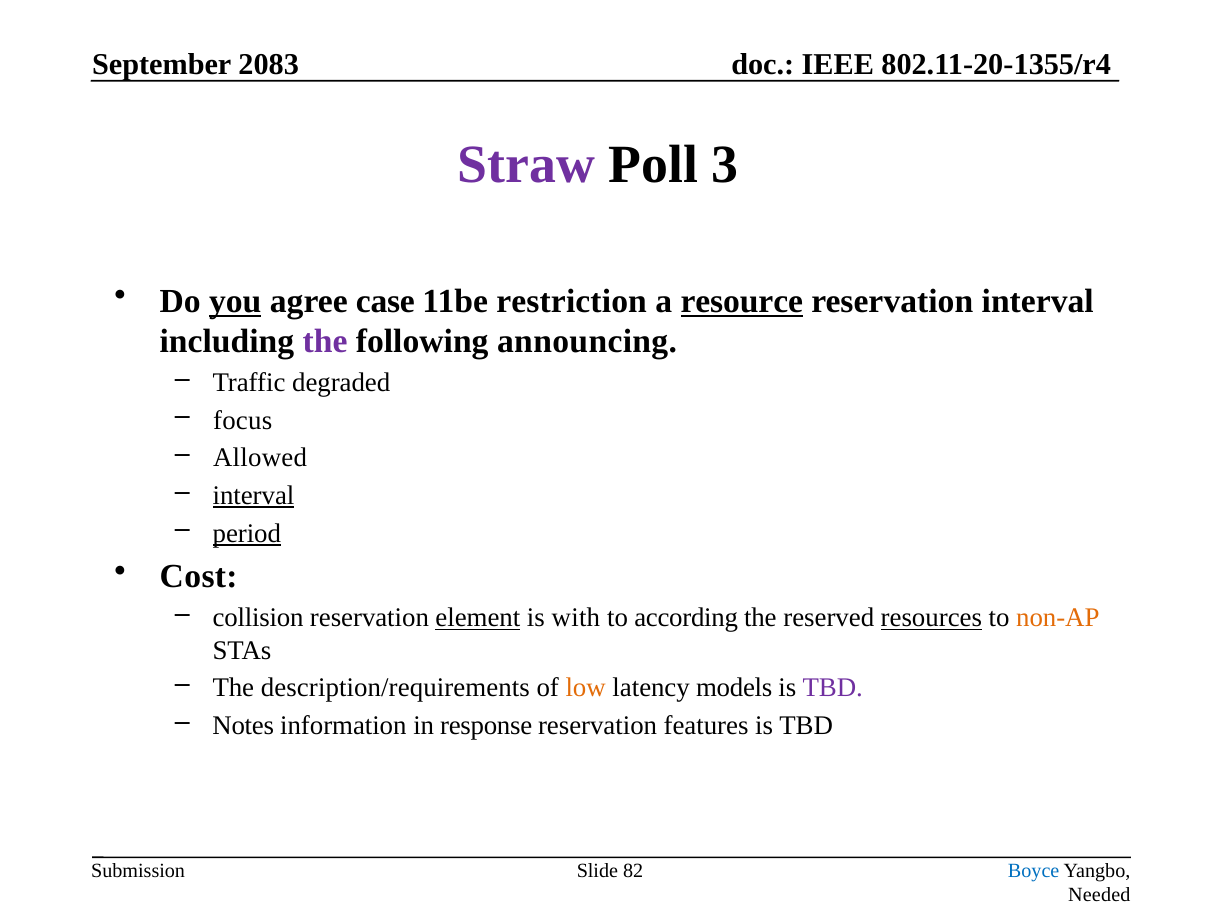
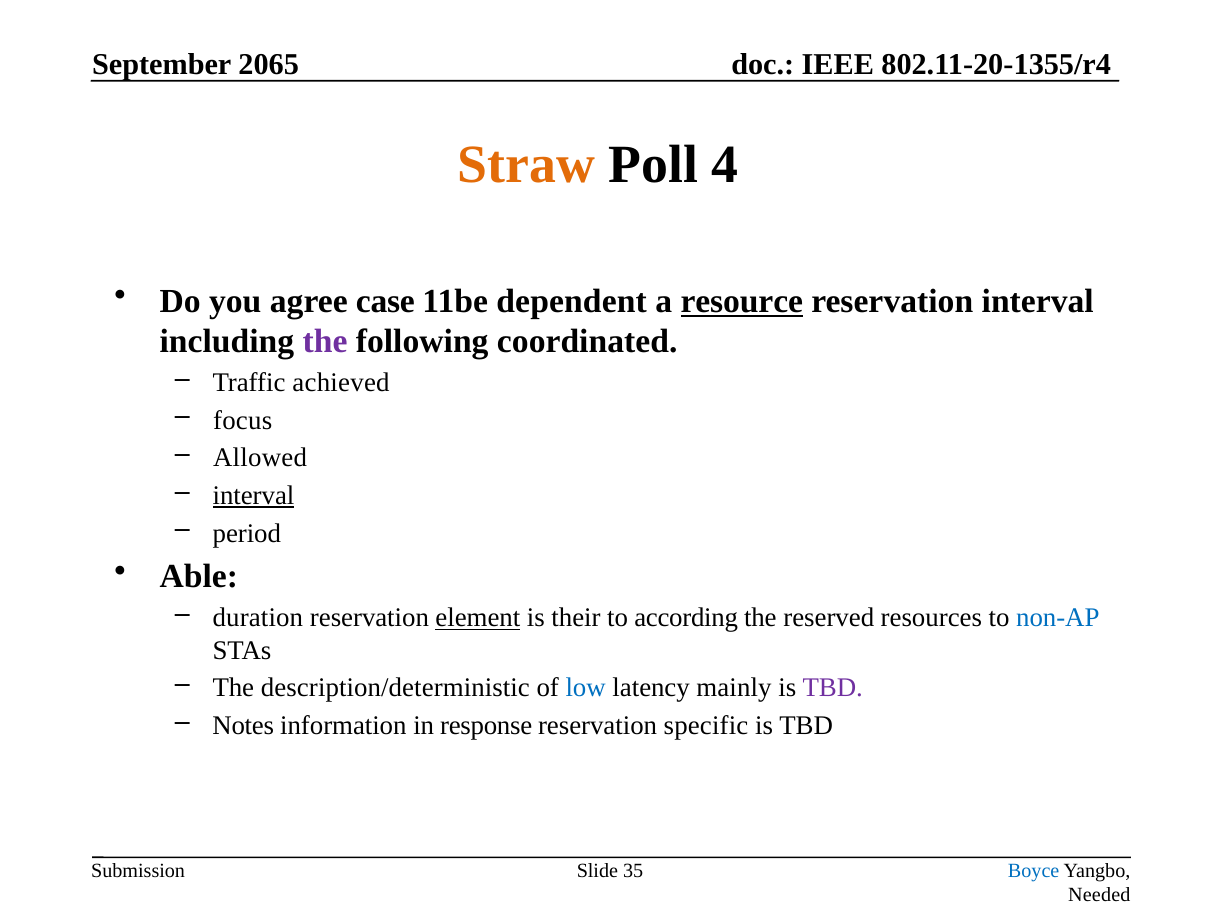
2083: 2083 -> 2065
Straw colour: purple -> orange
3: 3 -> 4
you underline: present -> none
restriction: restriction -> dependent
announcing: announcing -> coordinated
degraded: degraded -> achieved
period underline: present -> none
Cost: Cost -> Able
collision: collision -> duration
with: with -> their
resources underline: present -> none
non-AP colour: orange -> blue
description/requirements: description/requirements -> description/deterministic
low colour: orange -> blue
models: models -> mainly
features: features -> specific
82: 82 -> 35
